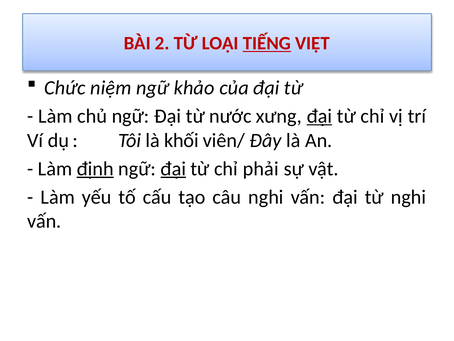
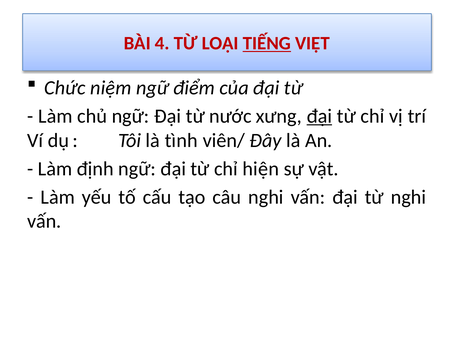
2: 2 -> 4
khảo: khảo -> điểm
khối: khối -> tình
định underline: present -> none
đại at (173, 168) underline: present -> none
phải: phải -> hiện
